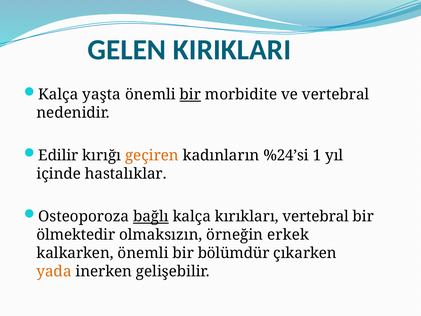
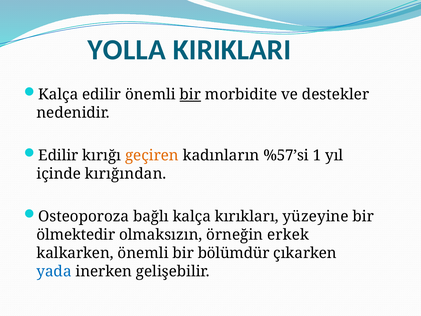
GELEN: GELEN -> YOLLA
Kalça yaşta: yaşta -> edilir
ve vertebral: vertebral -> destekler
%24’si: %24’si -> %57’si
hastalıklar: hastalıklar -> kırığından
bağlı underline: present -> none
kırıkları vertebral: vertebral -> yüzeyine
yada colour: orange -> blue
